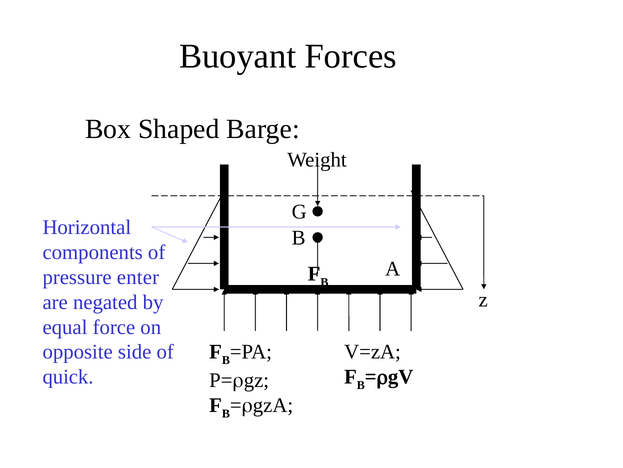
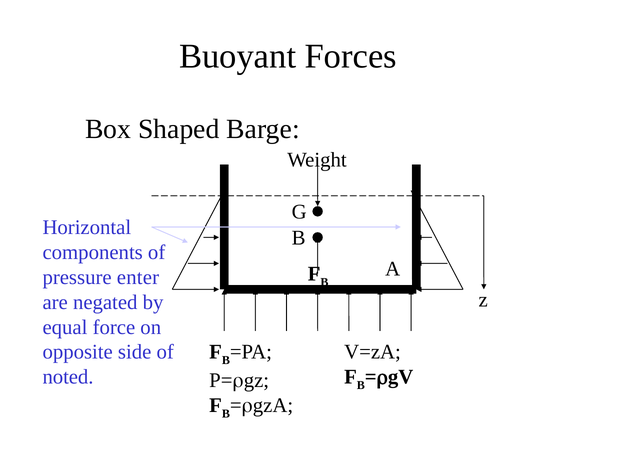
quick: quick -> noted
